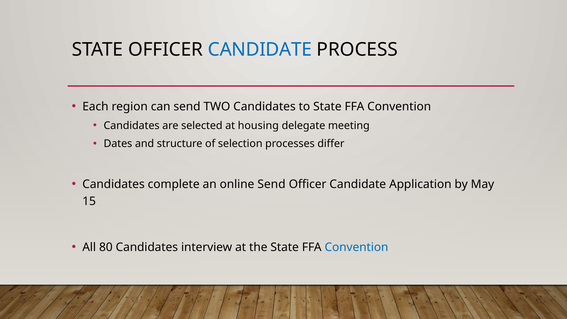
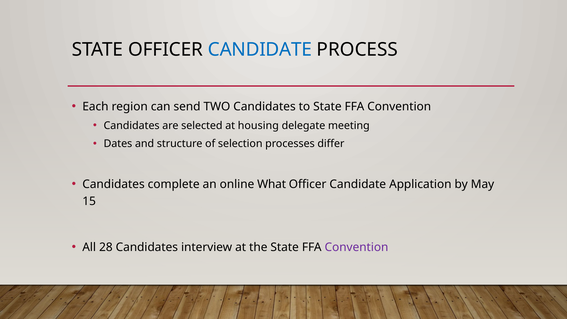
online Send: Send -> What
80: 80 -> 28
Convention at (357, 247) colour: blue -> purple
